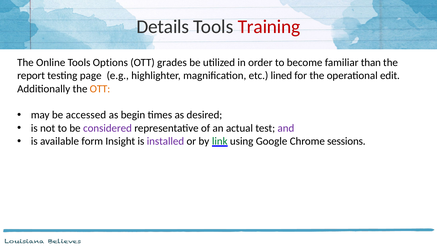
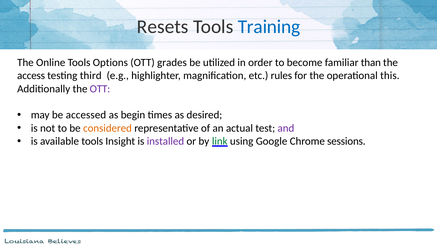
Details: Details -> Resets
Training colour: red -> blue
report: report -> access
page: page -> third
lined: lined -> rules
edit: edit -> this
OTT at (100, 89) colour: orange -> purple
considered colour: purple -> orange
available form: form -> tools
